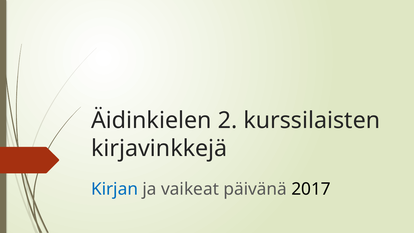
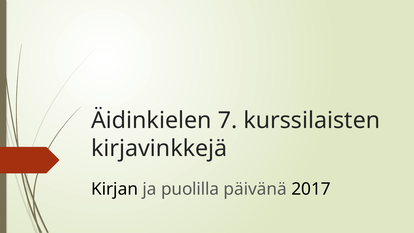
2: 2 -> 7
Kirjan colour: blue -> black
vaikeat: vaikeat -> puolilla
